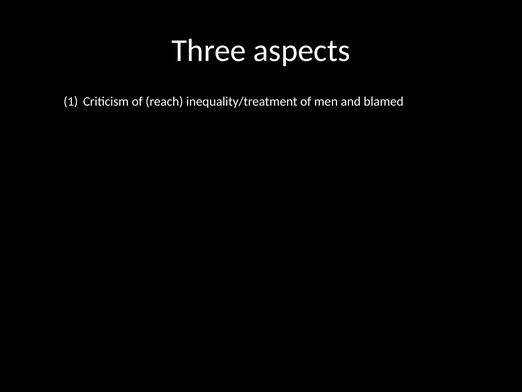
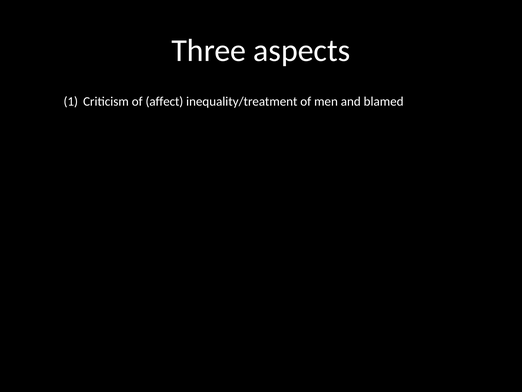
reach: reach -> affect
